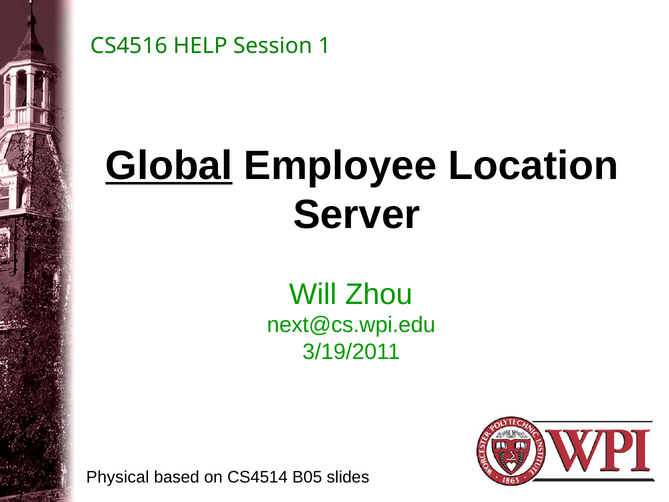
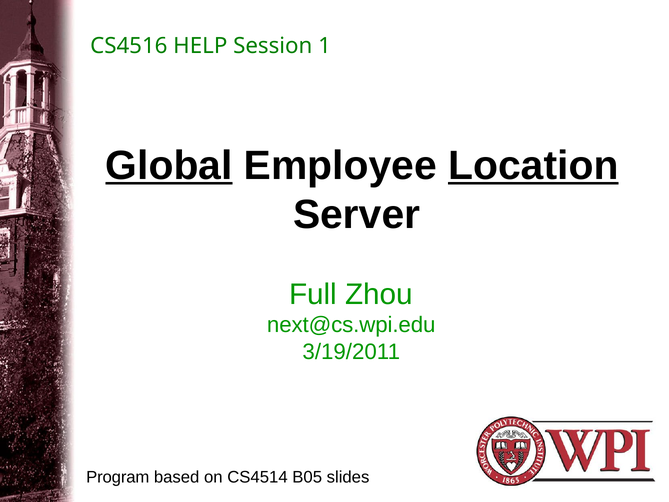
Location underline: none -> present
Will: Will -> Full
Physical: Physical -> Program
